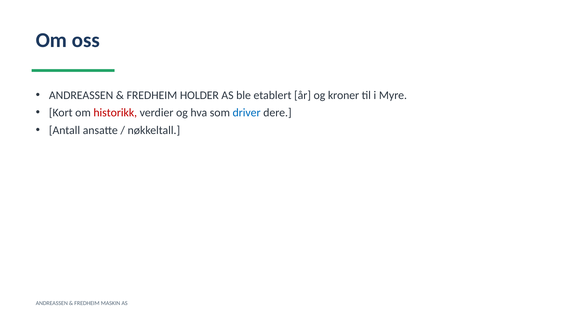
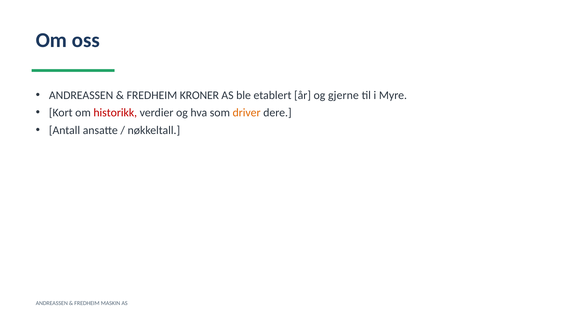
HOLDER: HOLDER -> KRONER
kroner: kroner -> gjerne
driver colour: blue -> orange
